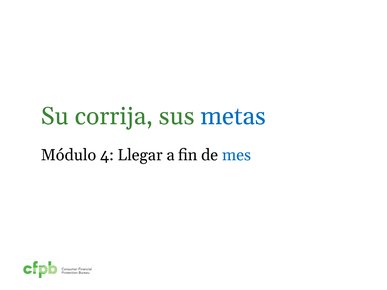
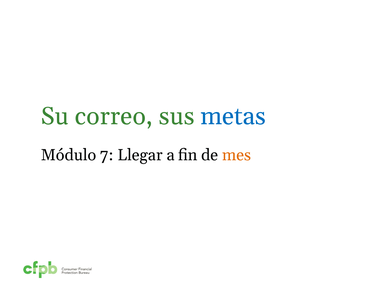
corrija: corrija -> correo
4: 4 -> 7
mes colour: blue -> orange
